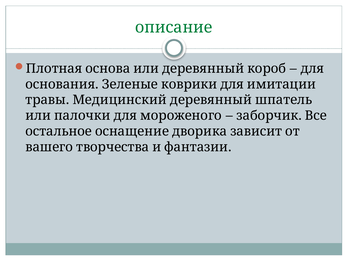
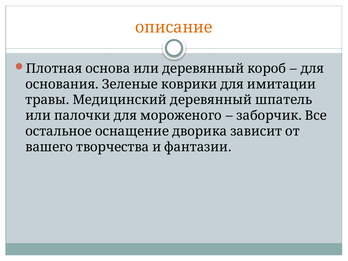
описание colour: green -> orange
